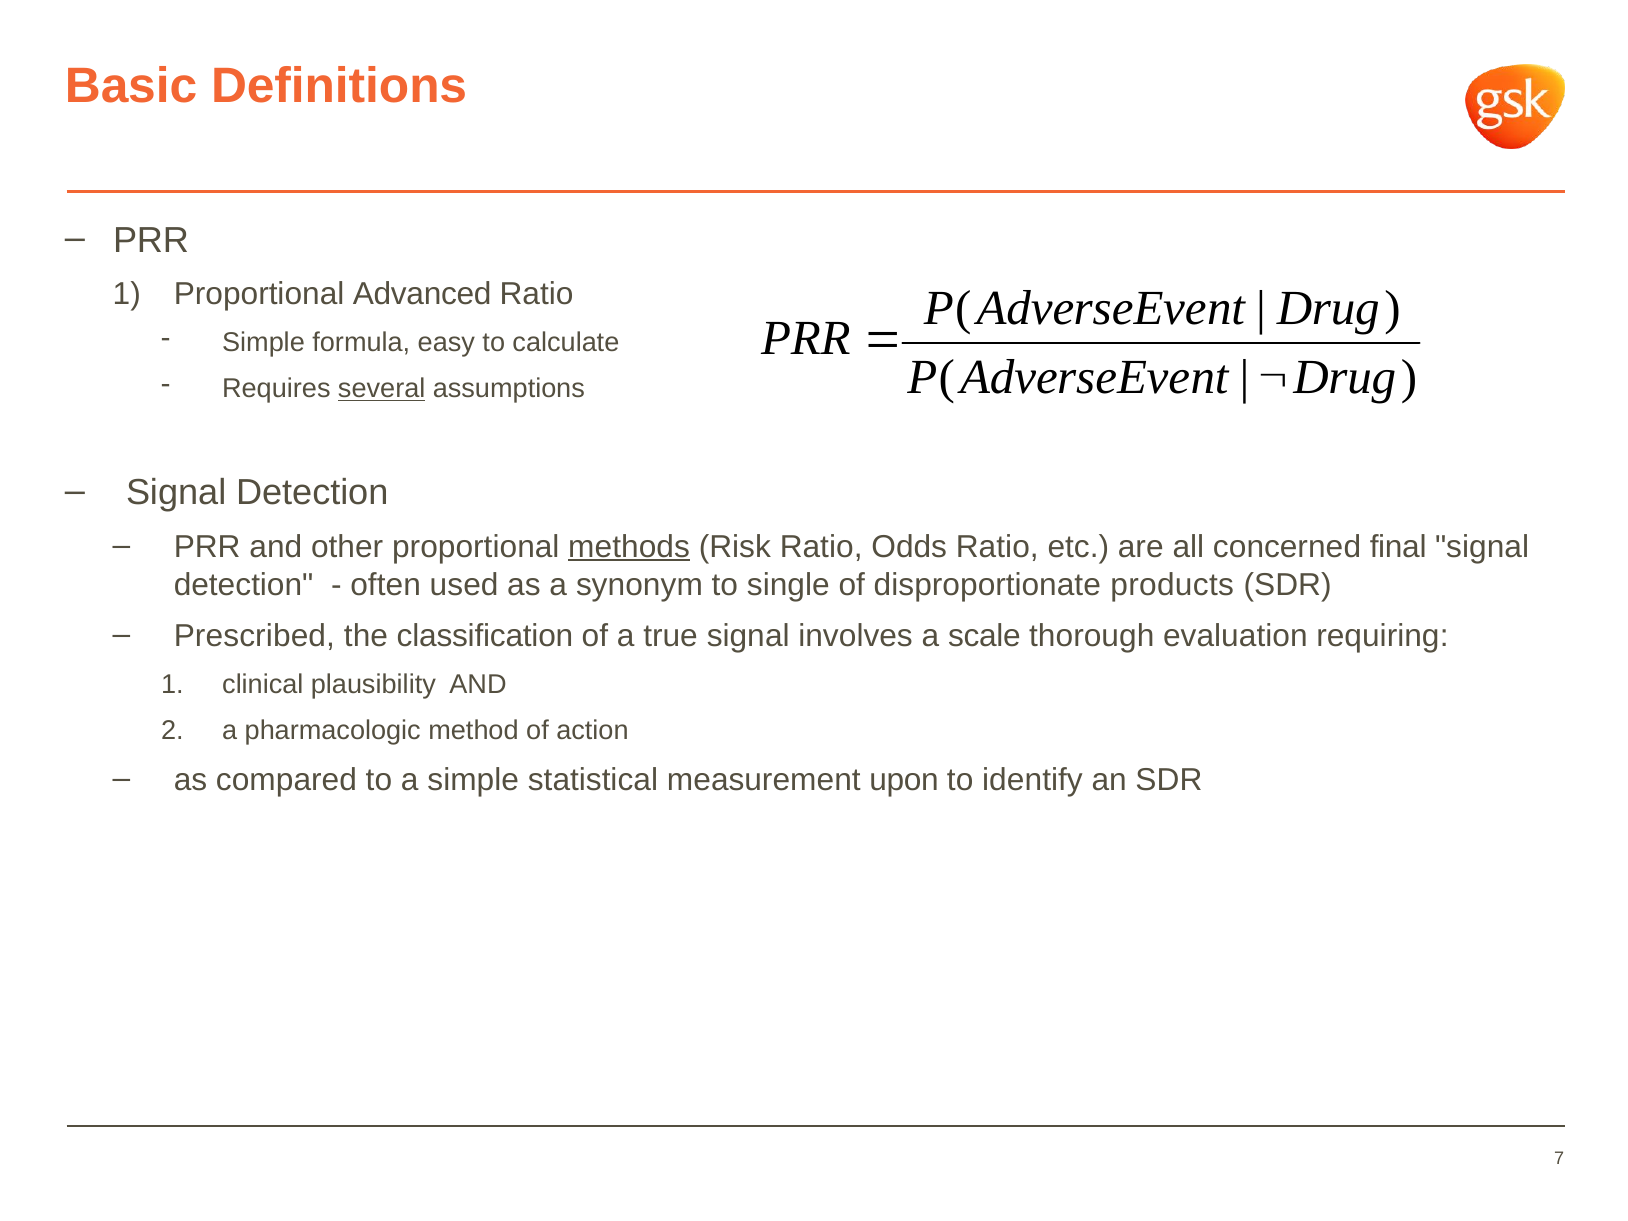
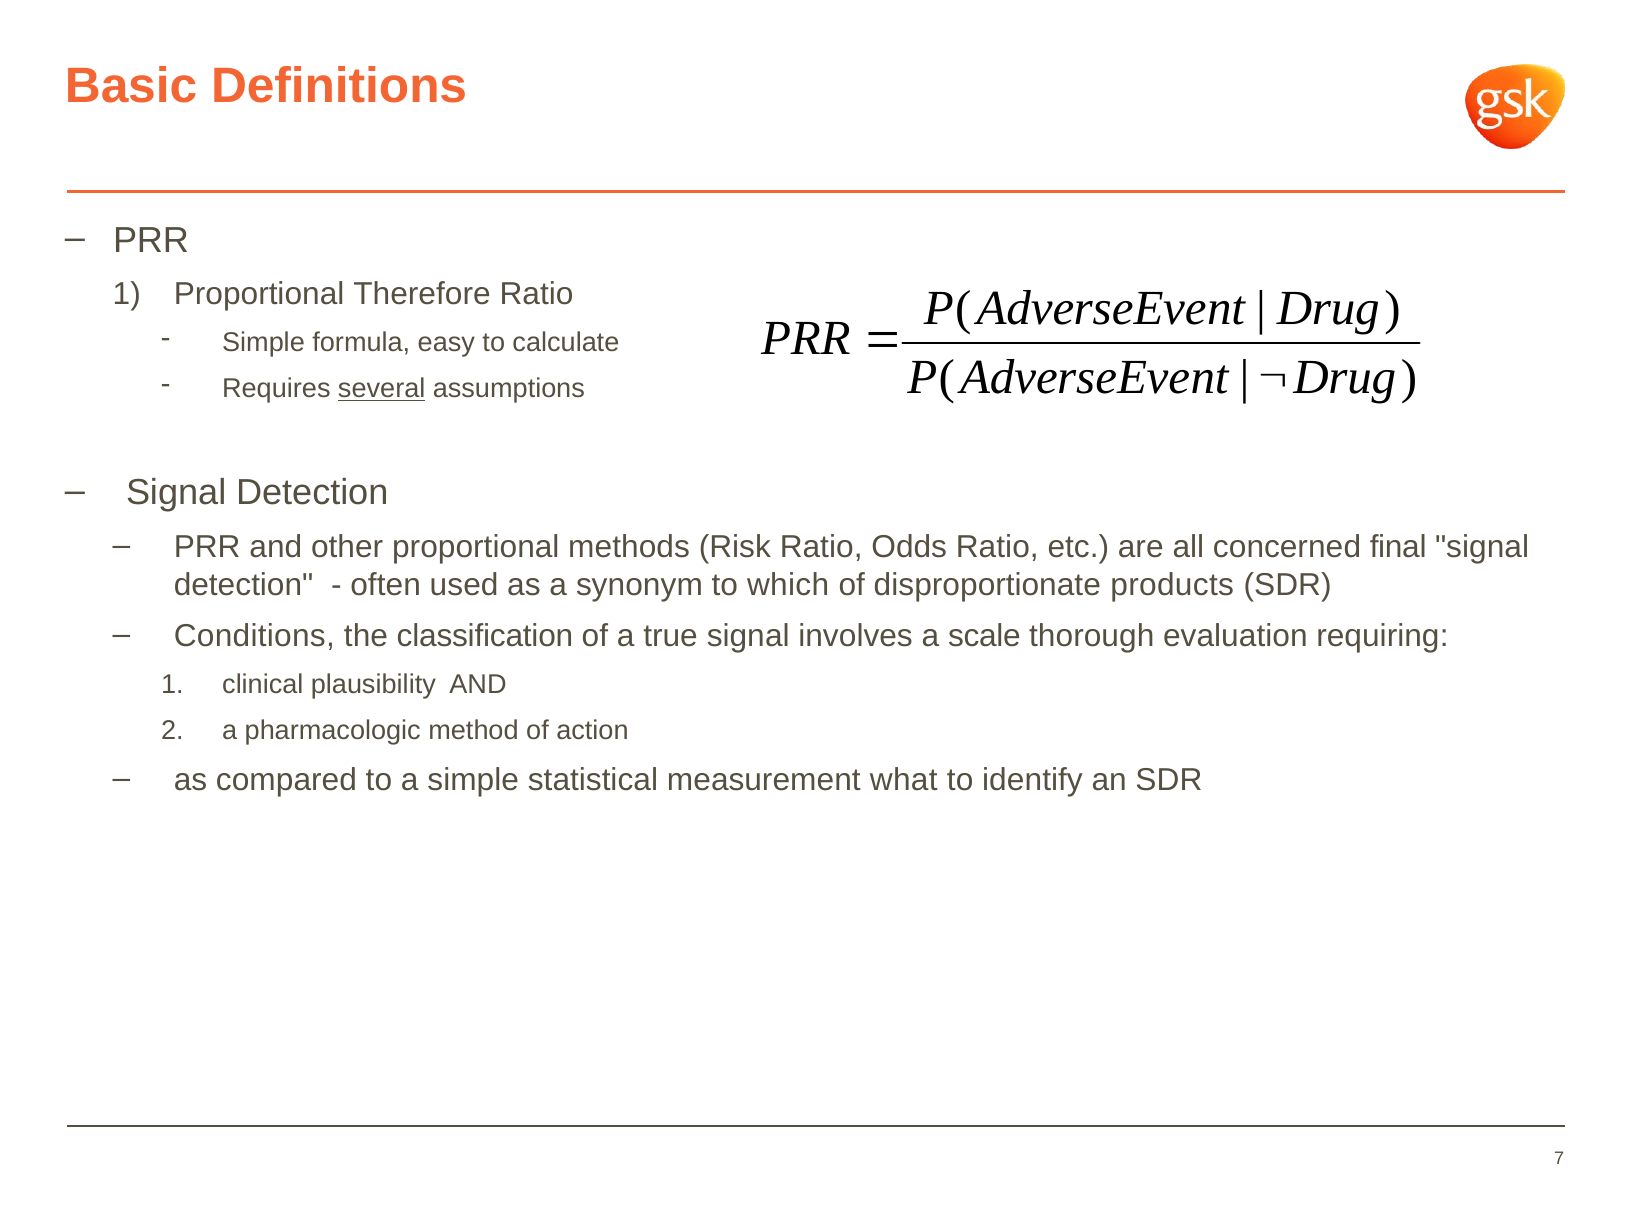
Advanced: Advanced -> Therefore
methods underline: present -> none
single: single -> which
Prescribed: Prescribed -> Conditions
upon: upon -> what
